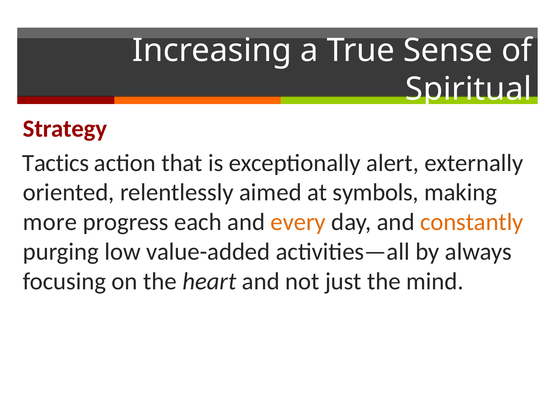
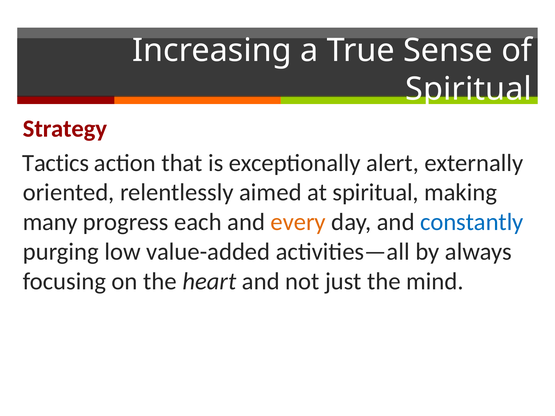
at symbols: symbols -> spiritual
more: more -> many
constantly colour: orange -> blue
